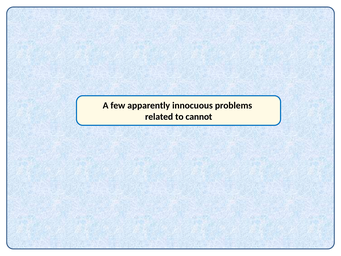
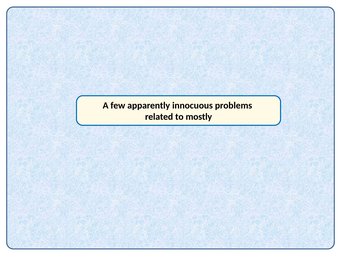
cannot: cannot -> mostly
